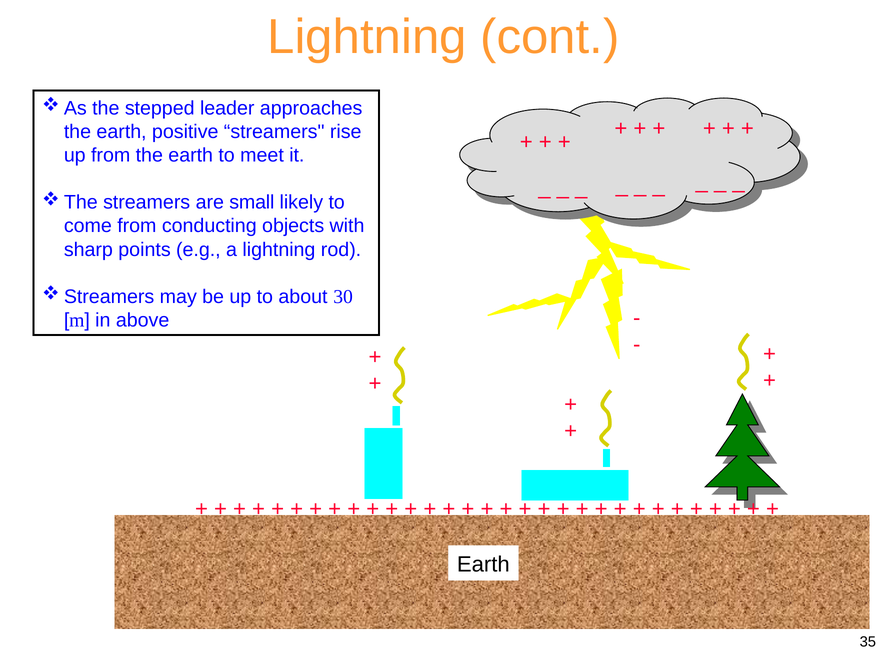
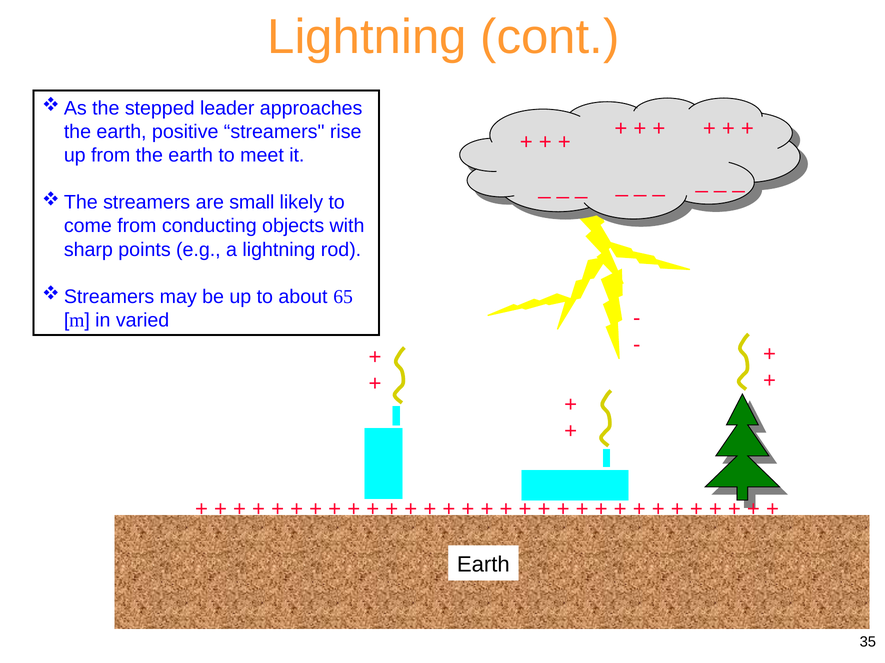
30: 30 -> 65
above: above -> varied
